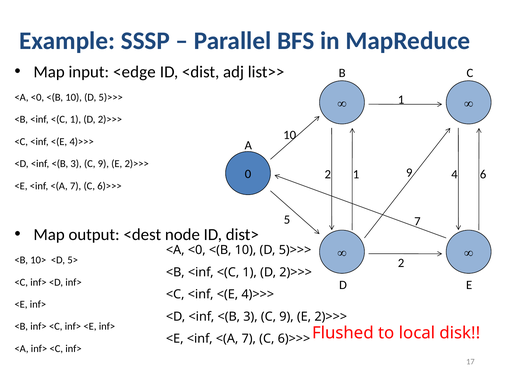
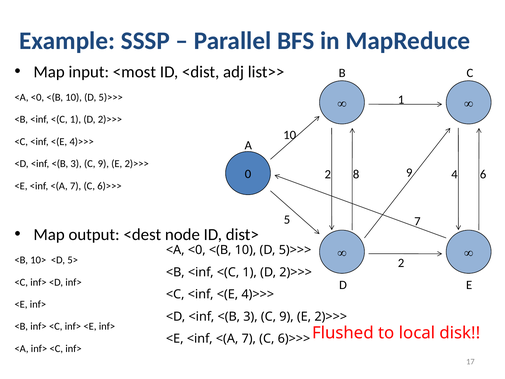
<edge: <edge -> <most
1 at (356, 174): 1 -> 8
